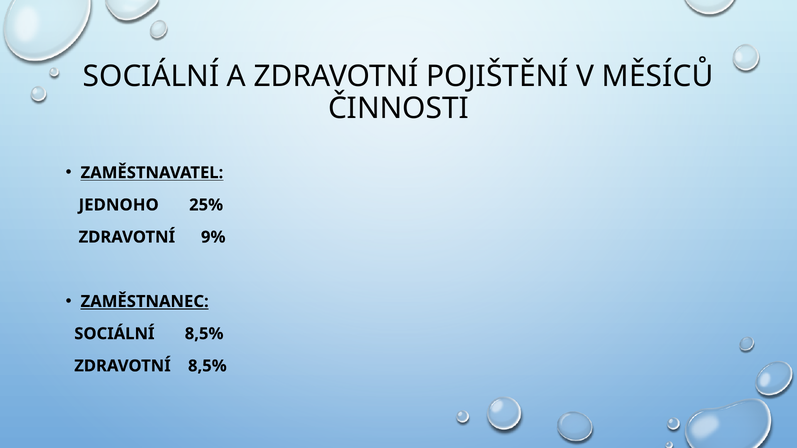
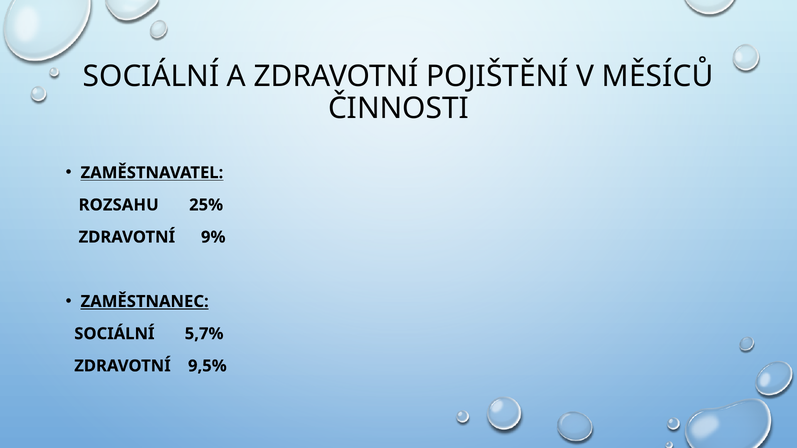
JEDNOHO: JEDNOHO -> ROZSAHU
SOCIÁLNÍ 8,5%: 8,5% -> 5,7%
ZDRAVOTNÍ 8,5%: 8,5% -> 9,5%
